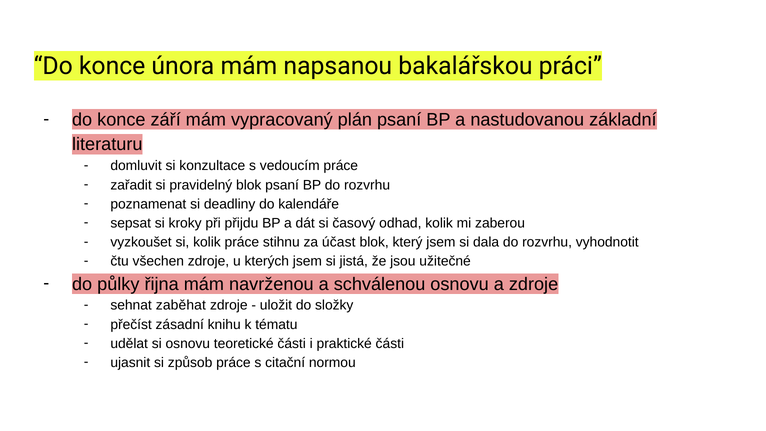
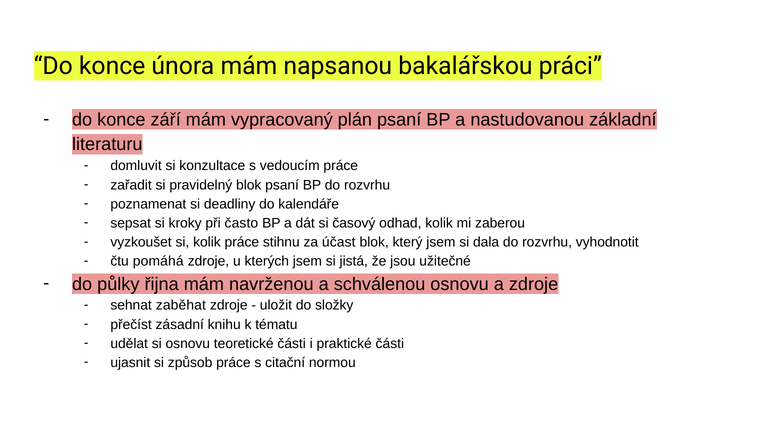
přijdu: přijdu -> často
všechen: všechen -> pomáhá
